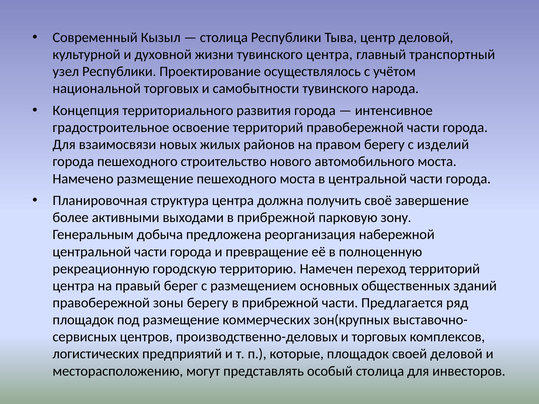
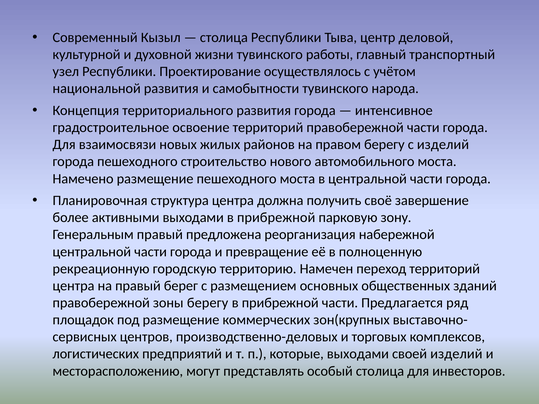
тувинского центра: центра -> работы
национальной торговых: торговых -> развития
Генеральным добыча: добыча -> правый
которые площадок: площадок -> выходами
своей деловой: деловой -> изделий
